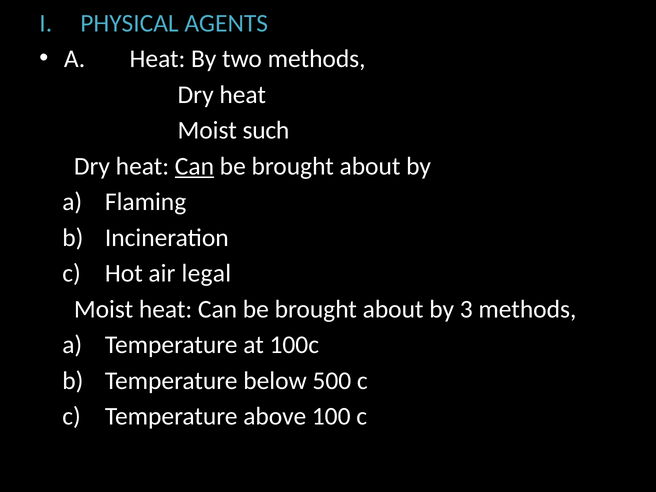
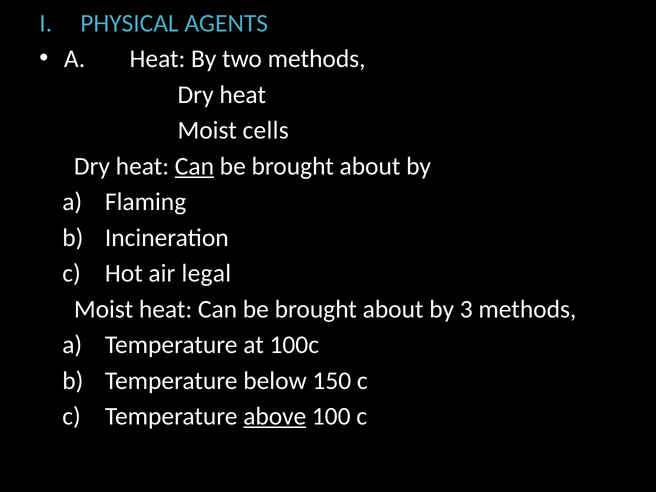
such: such -> cells
500: 500 -> 150
above underline: none -> present
